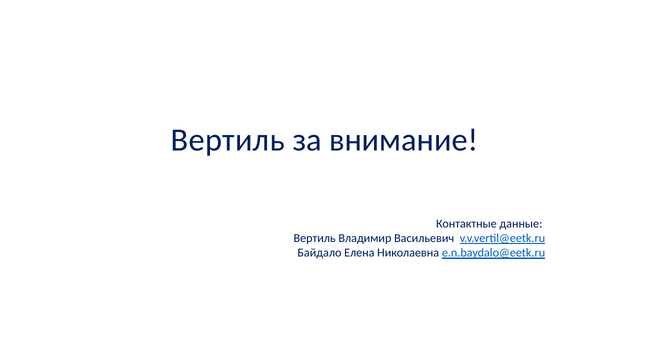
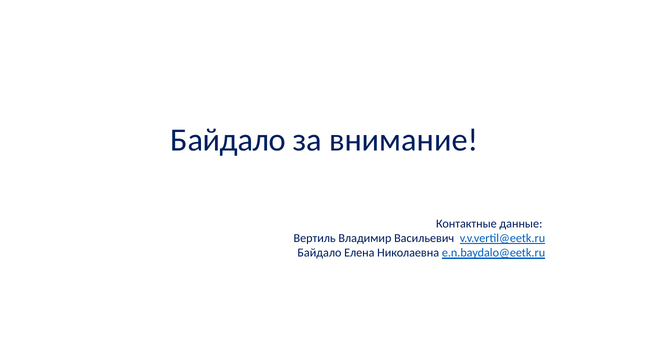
Вертиль at (228, 140): Вертиль -> Байдало
